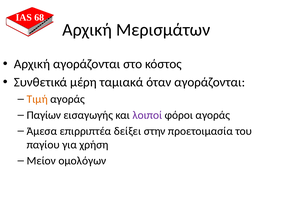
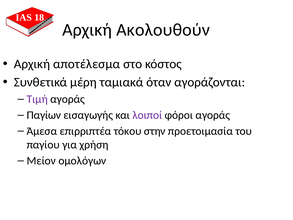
68: 68 -> 18
Μερισμάτων: Μερισμάτων -> Ακολουθούν
Αρχική αγοράζονται: αγοράζονται -> αποτέλεσμα
Τιμή colour: orange -> purple
δείξει: δείξει -> τόκου
